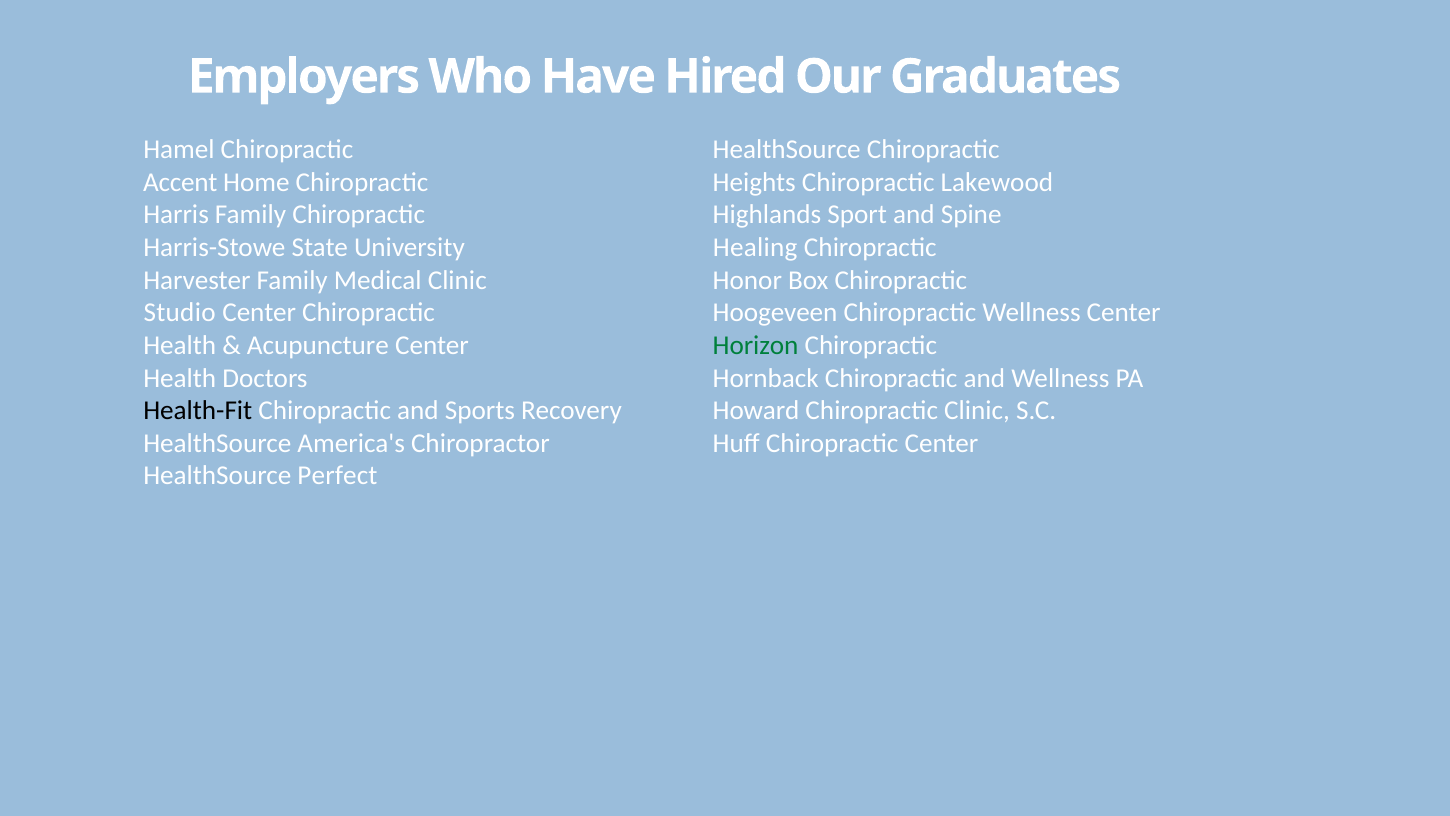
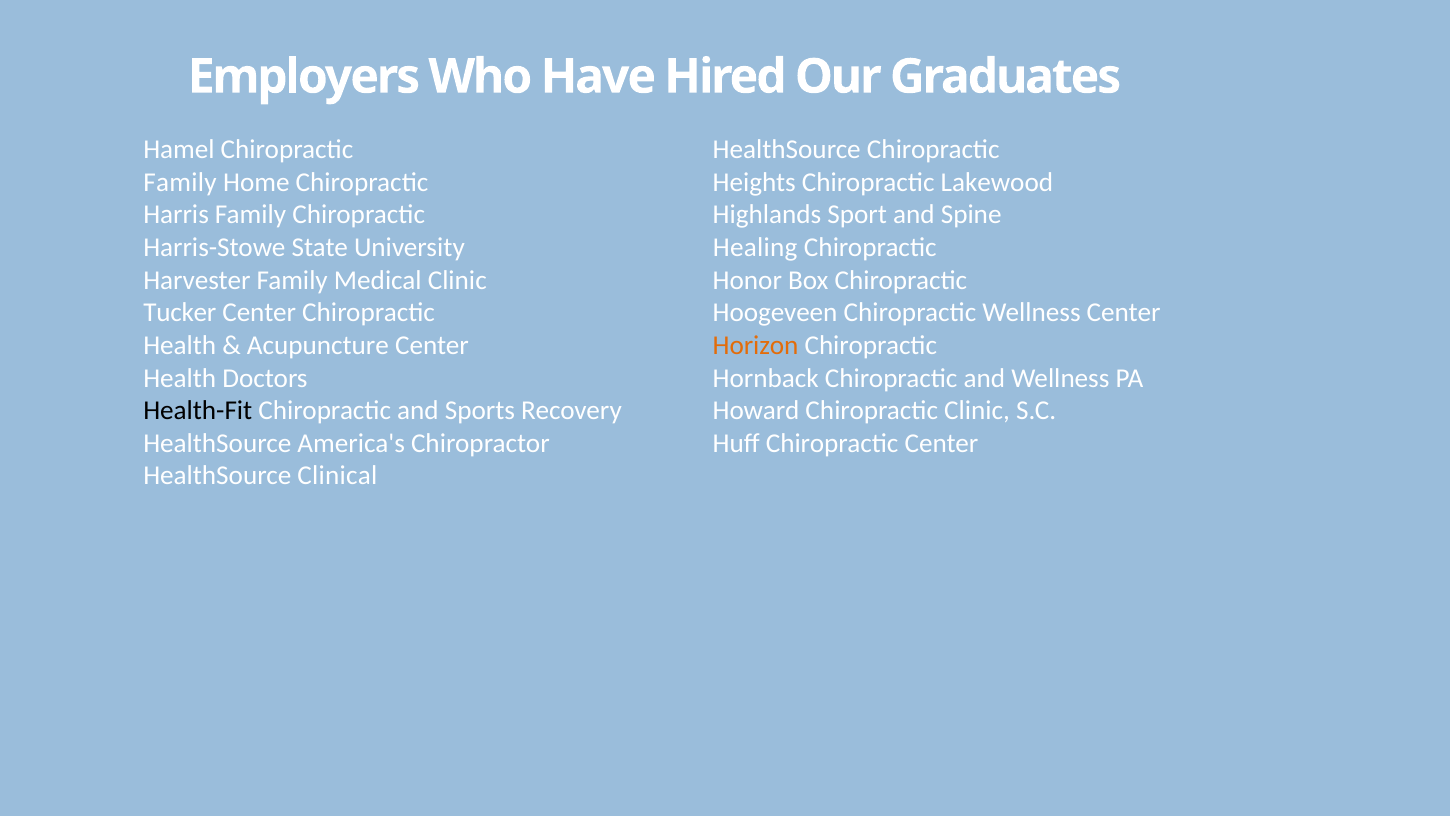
Accent at (180, 182): Accent -> Family
Studio: Studio -> Tucker
Horizon colour: green -> orange
Perfect: Perfect -> Clinical
